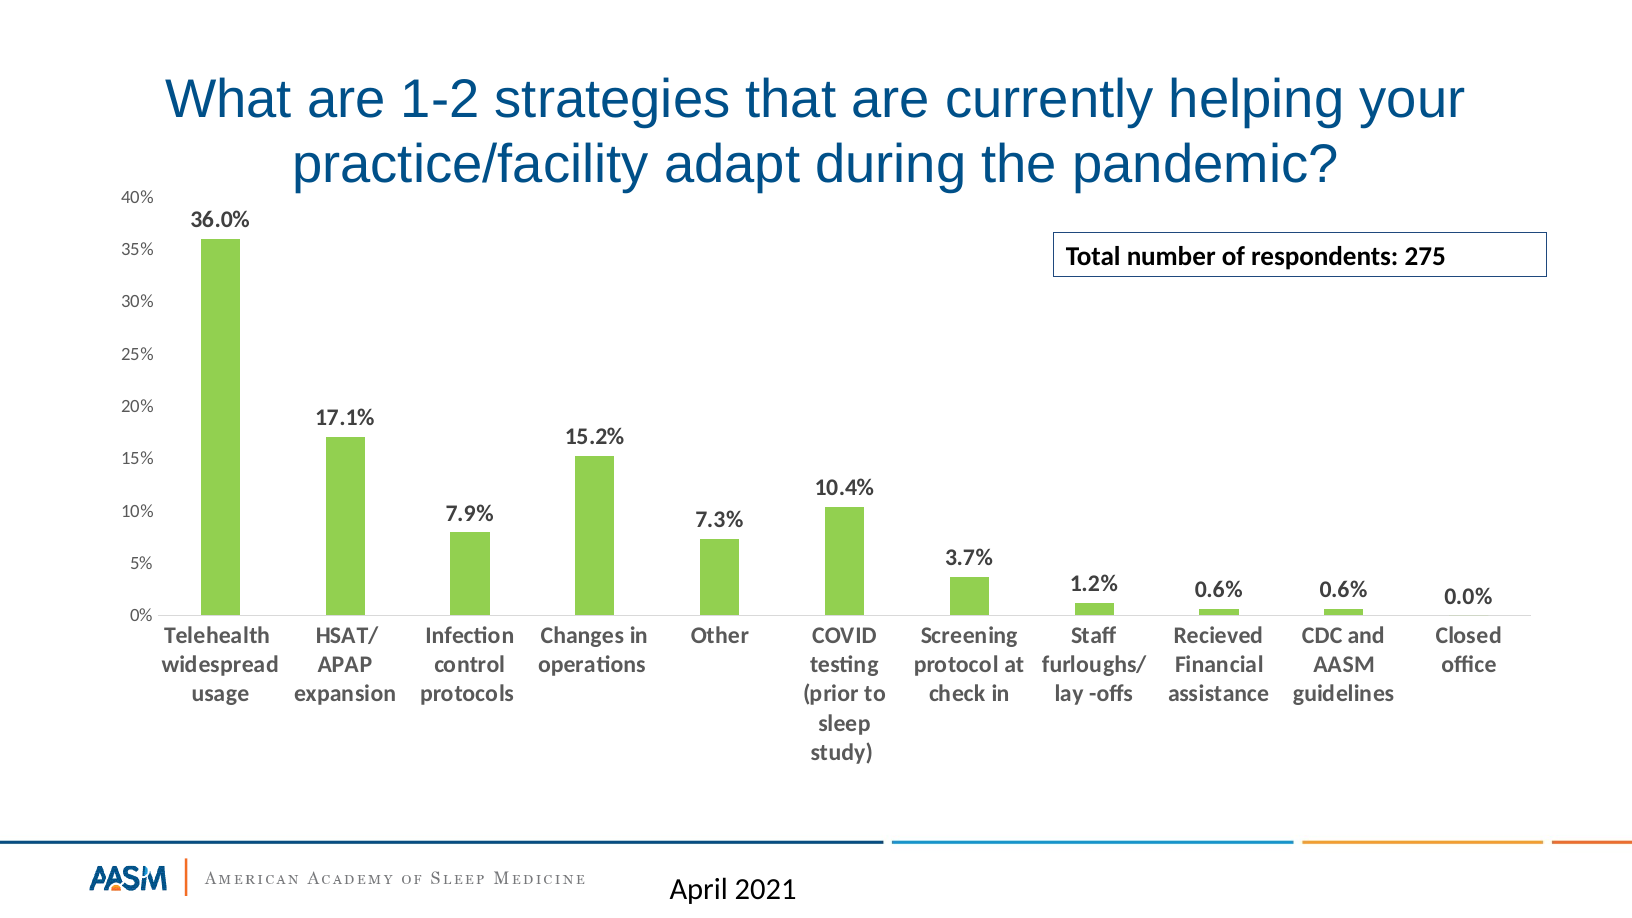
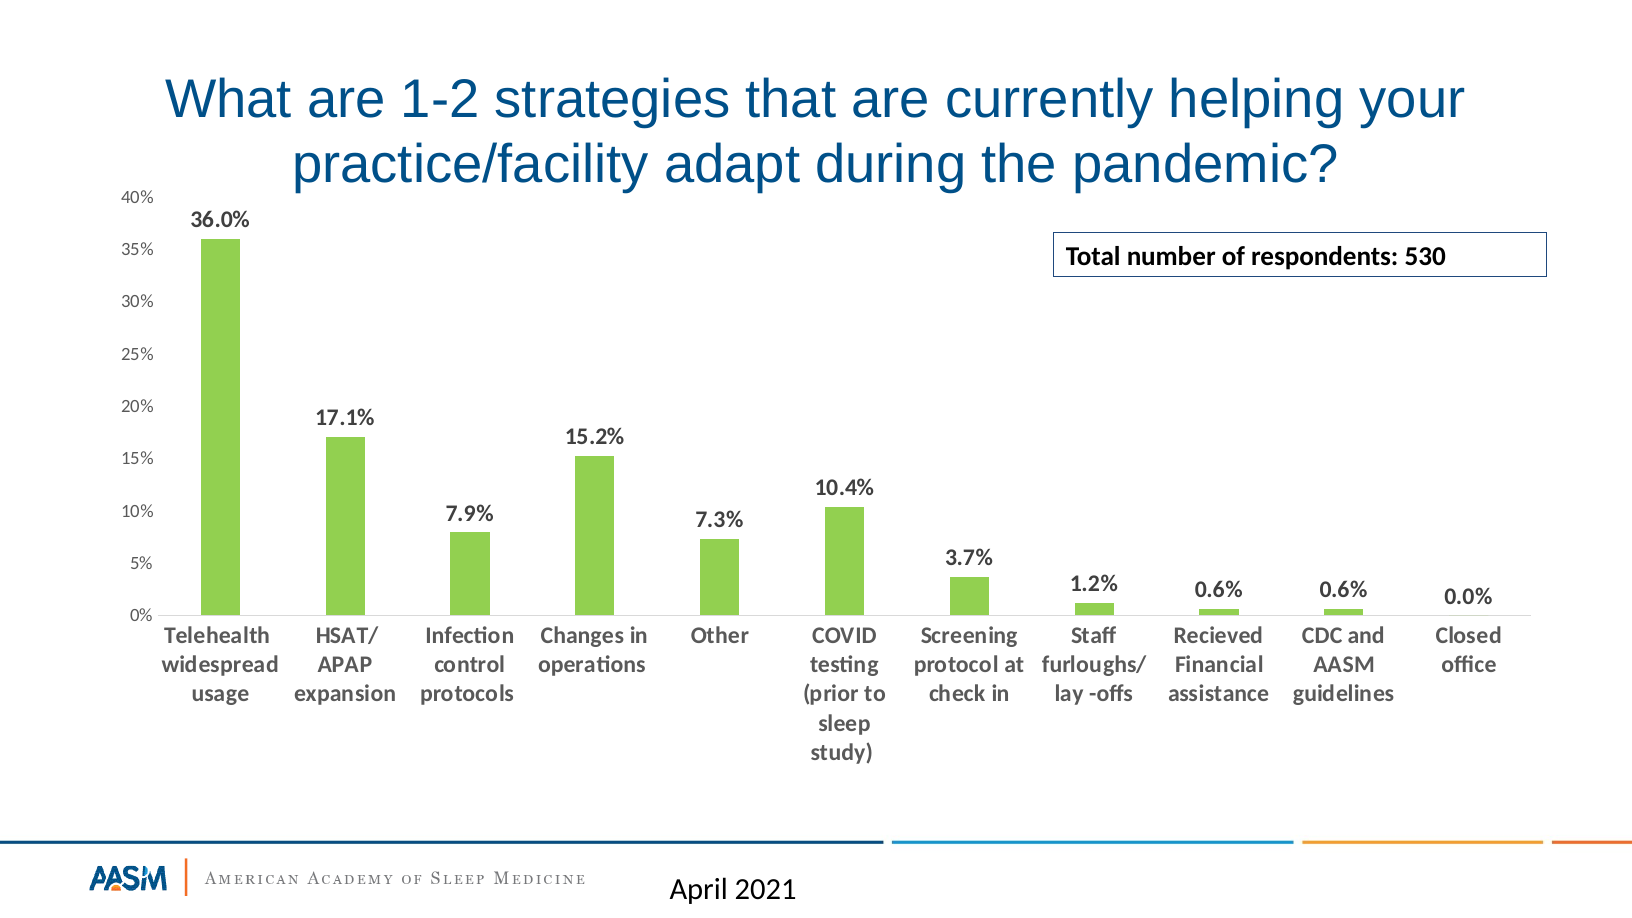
275: 275 -> 530
